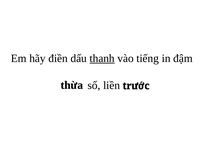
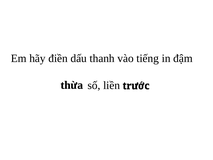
thanh underline: present -> none
